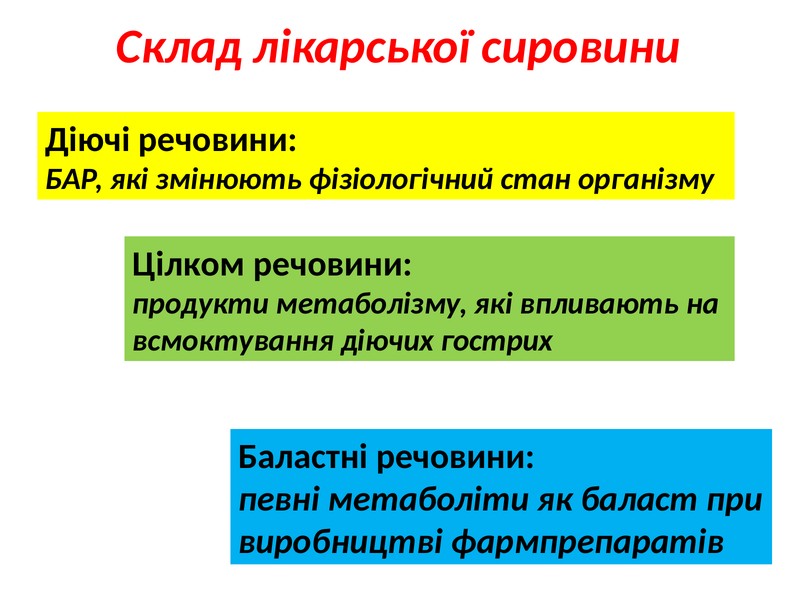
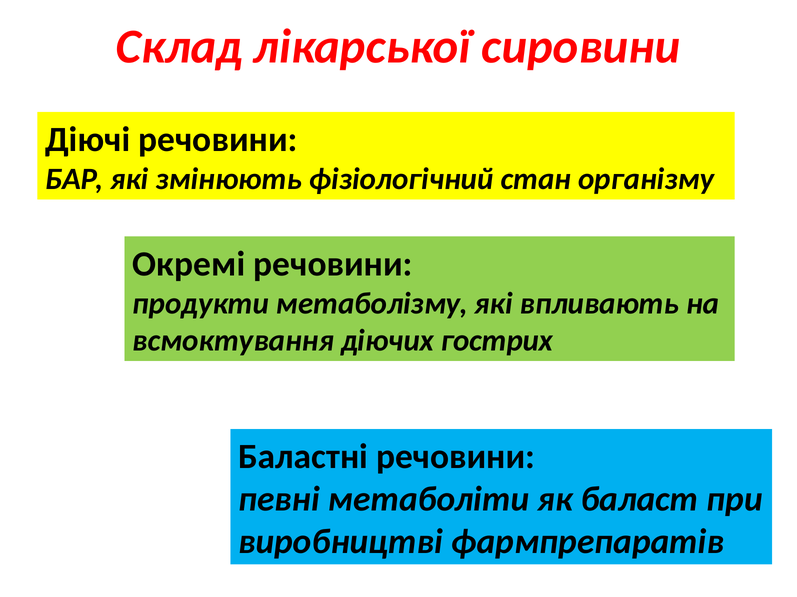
Цілком: Цілком -> Окремі
